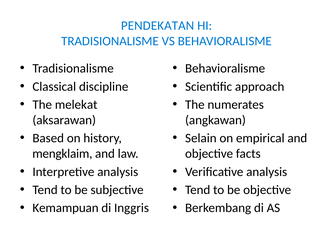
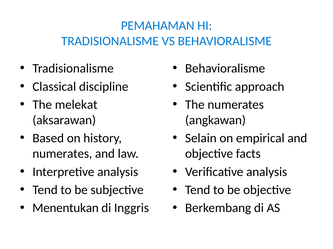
PENDEKATAN: PENDEKATAN -> PEMAHAMAN
mengklaim at (62, 154): mengklaim -> numerates
Kemampuan: Kemampuan -> Menentukan
